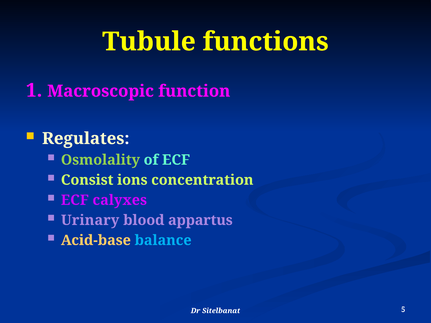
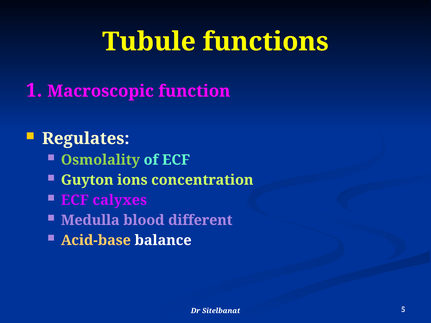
Consist: Consist -> Guyton
Urinary: Urinary -> Medulla
appartus: appartus -> different
balance colour: light blue -> white
